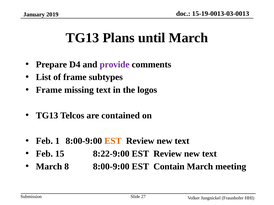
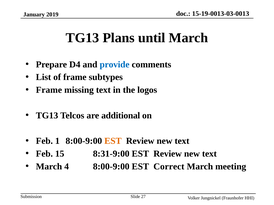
provide colour: purple -> blue
contained: contained -> additional
8:22-9:00: 8:22-9:00 -> 8:31-9:00
8: 8 -> 4
Contain: Contain -> Correct
